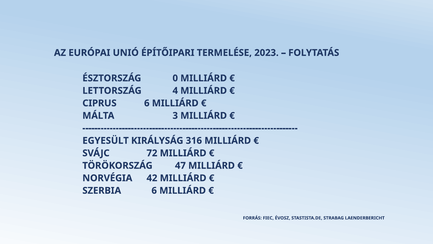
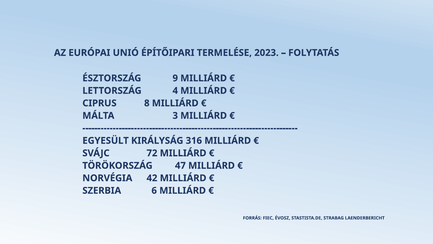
0: 0 -> 9
CIPRUS 6: 6 -> 8
